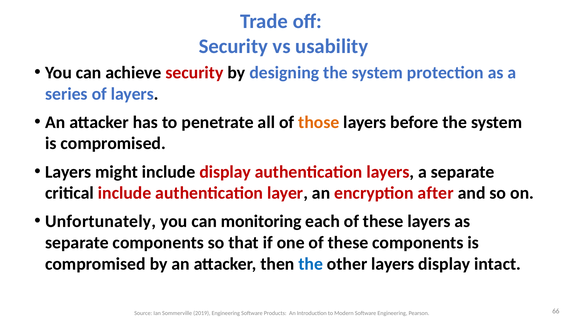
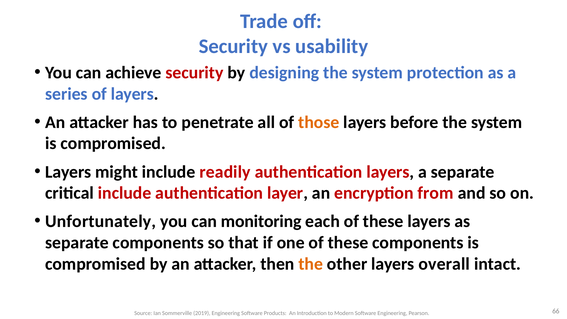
include display: display -> readily
after: after -> from
the at (311, 264) colour: blue -> orange
layers display: display -> overall
